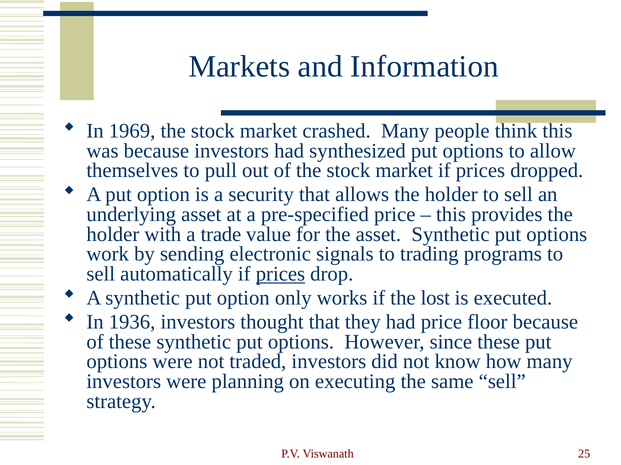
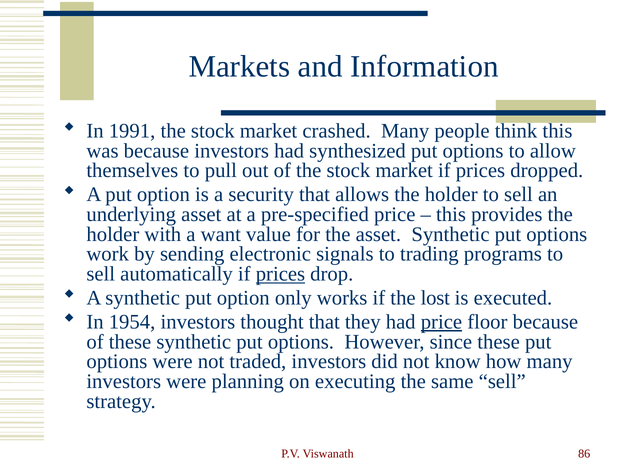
1969: 1969 -> 1991
trade: trade -> want
1936: 1936 -> 1954
price at (441, 322) underline: none -> present
25: 25 -> 86
